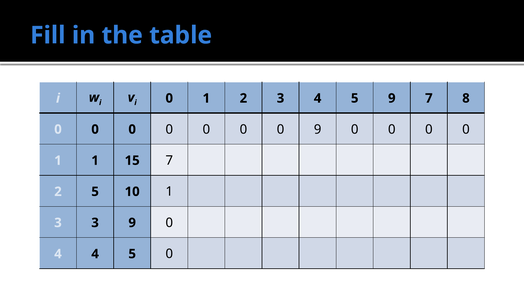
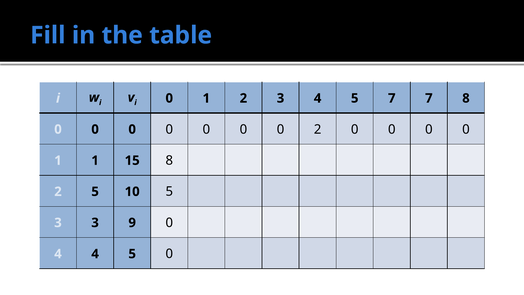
5 9: 9 -> 7
0 9: 9 -> 2
15 7: 7 -> 8
10 1: 1 -> 5
